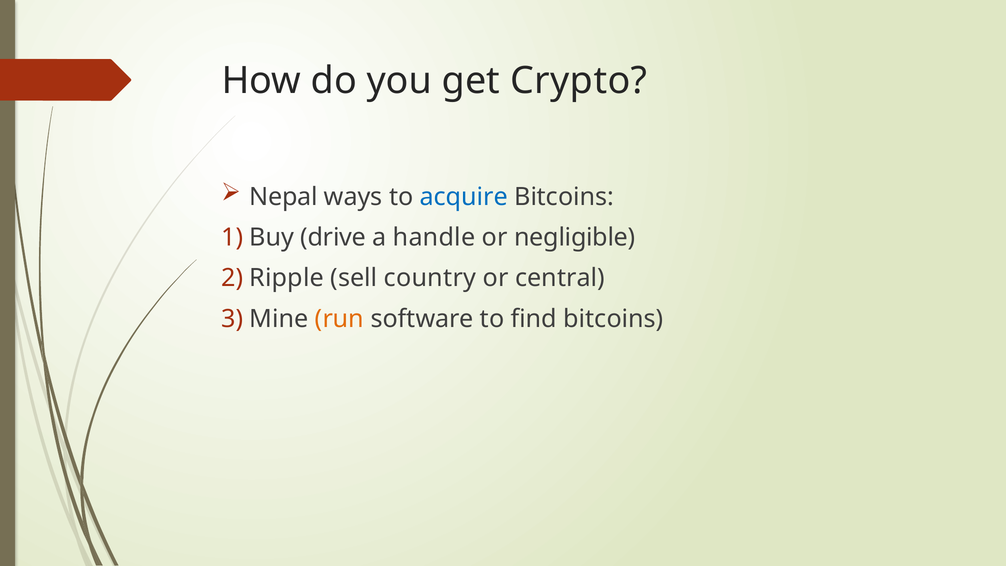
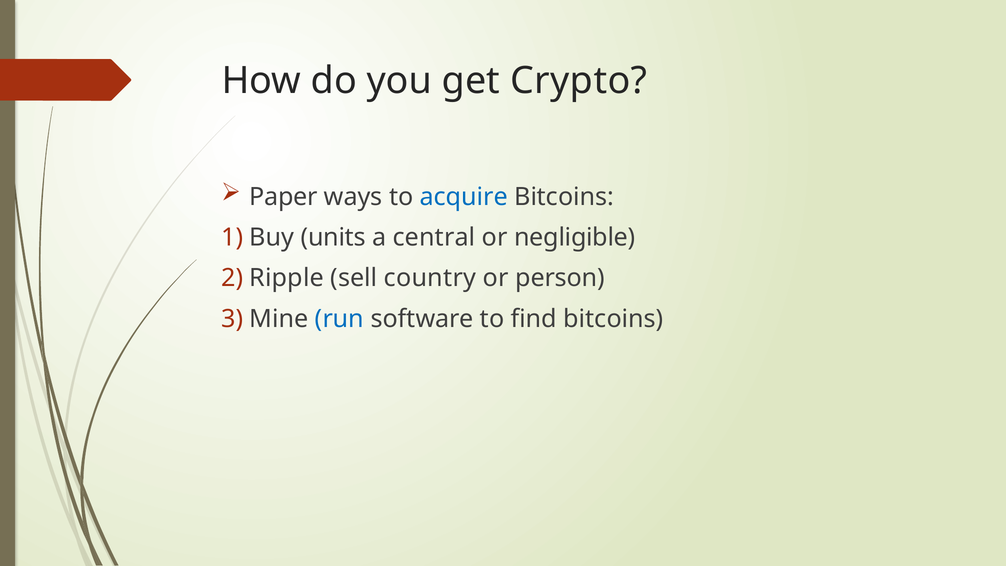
Nepal: Nepal -> Paper
drive: drive -> units
handle: handle -> central
central: central -> person
run colour: orange -> blue
